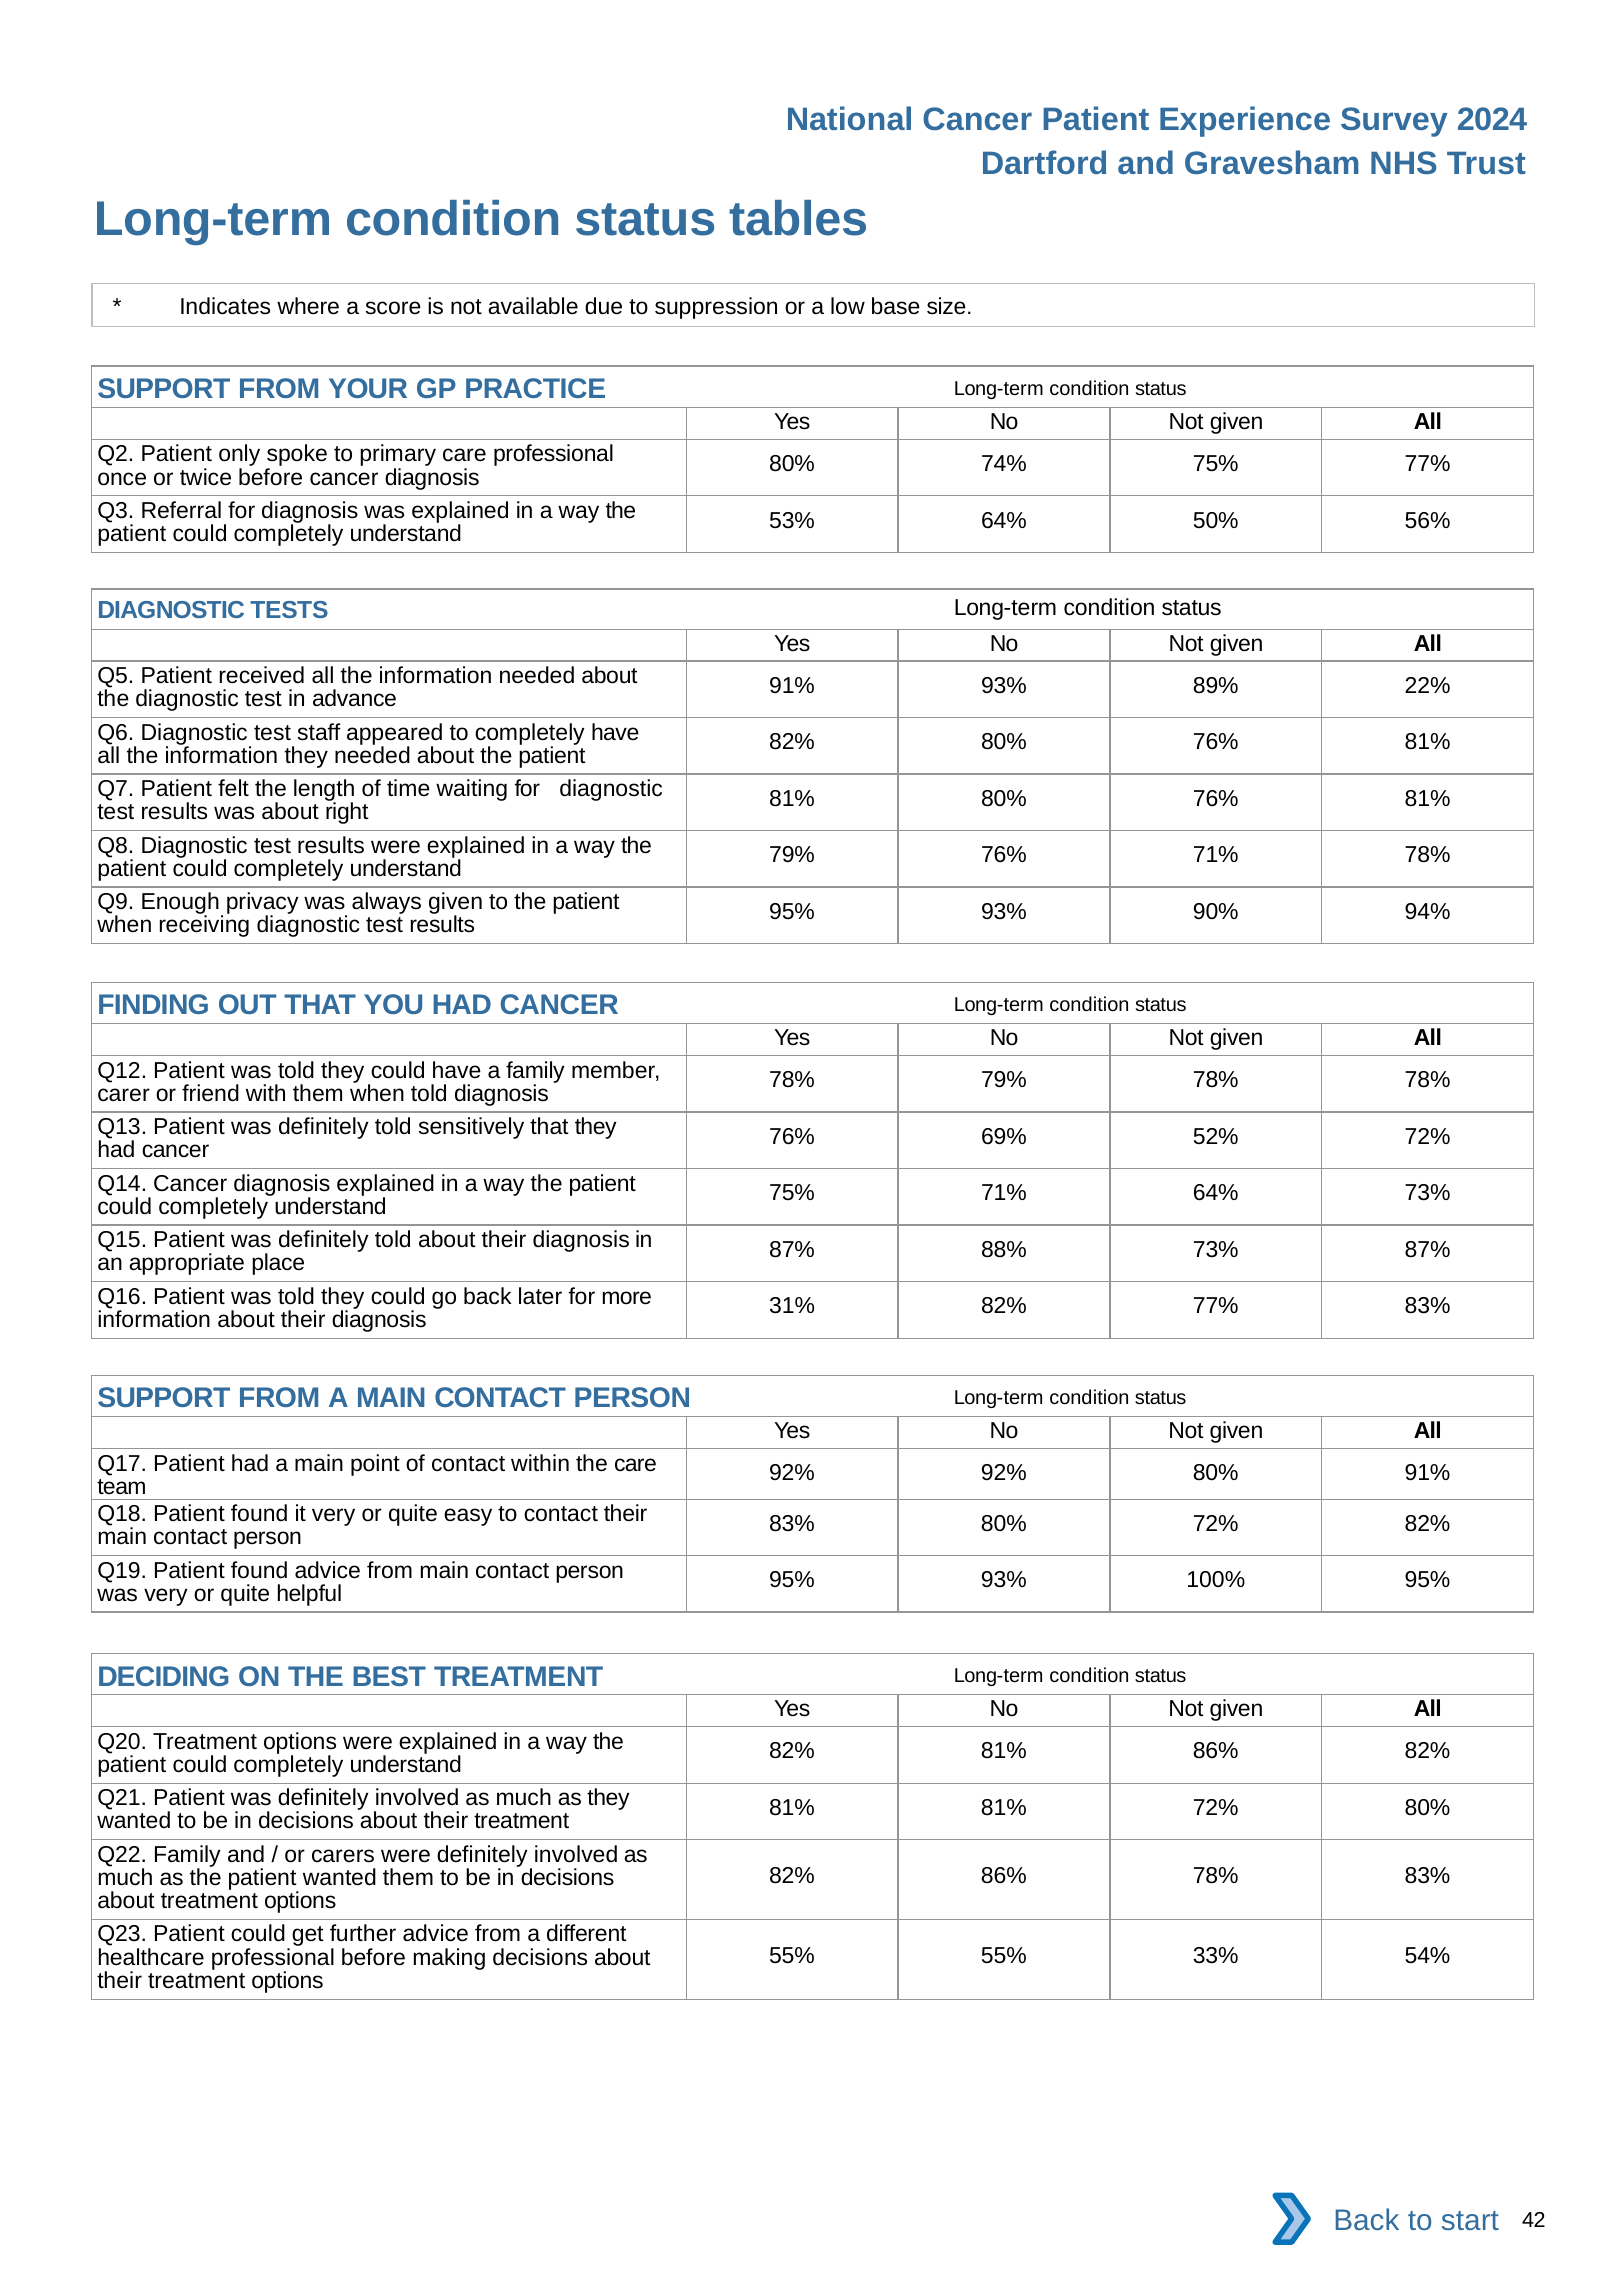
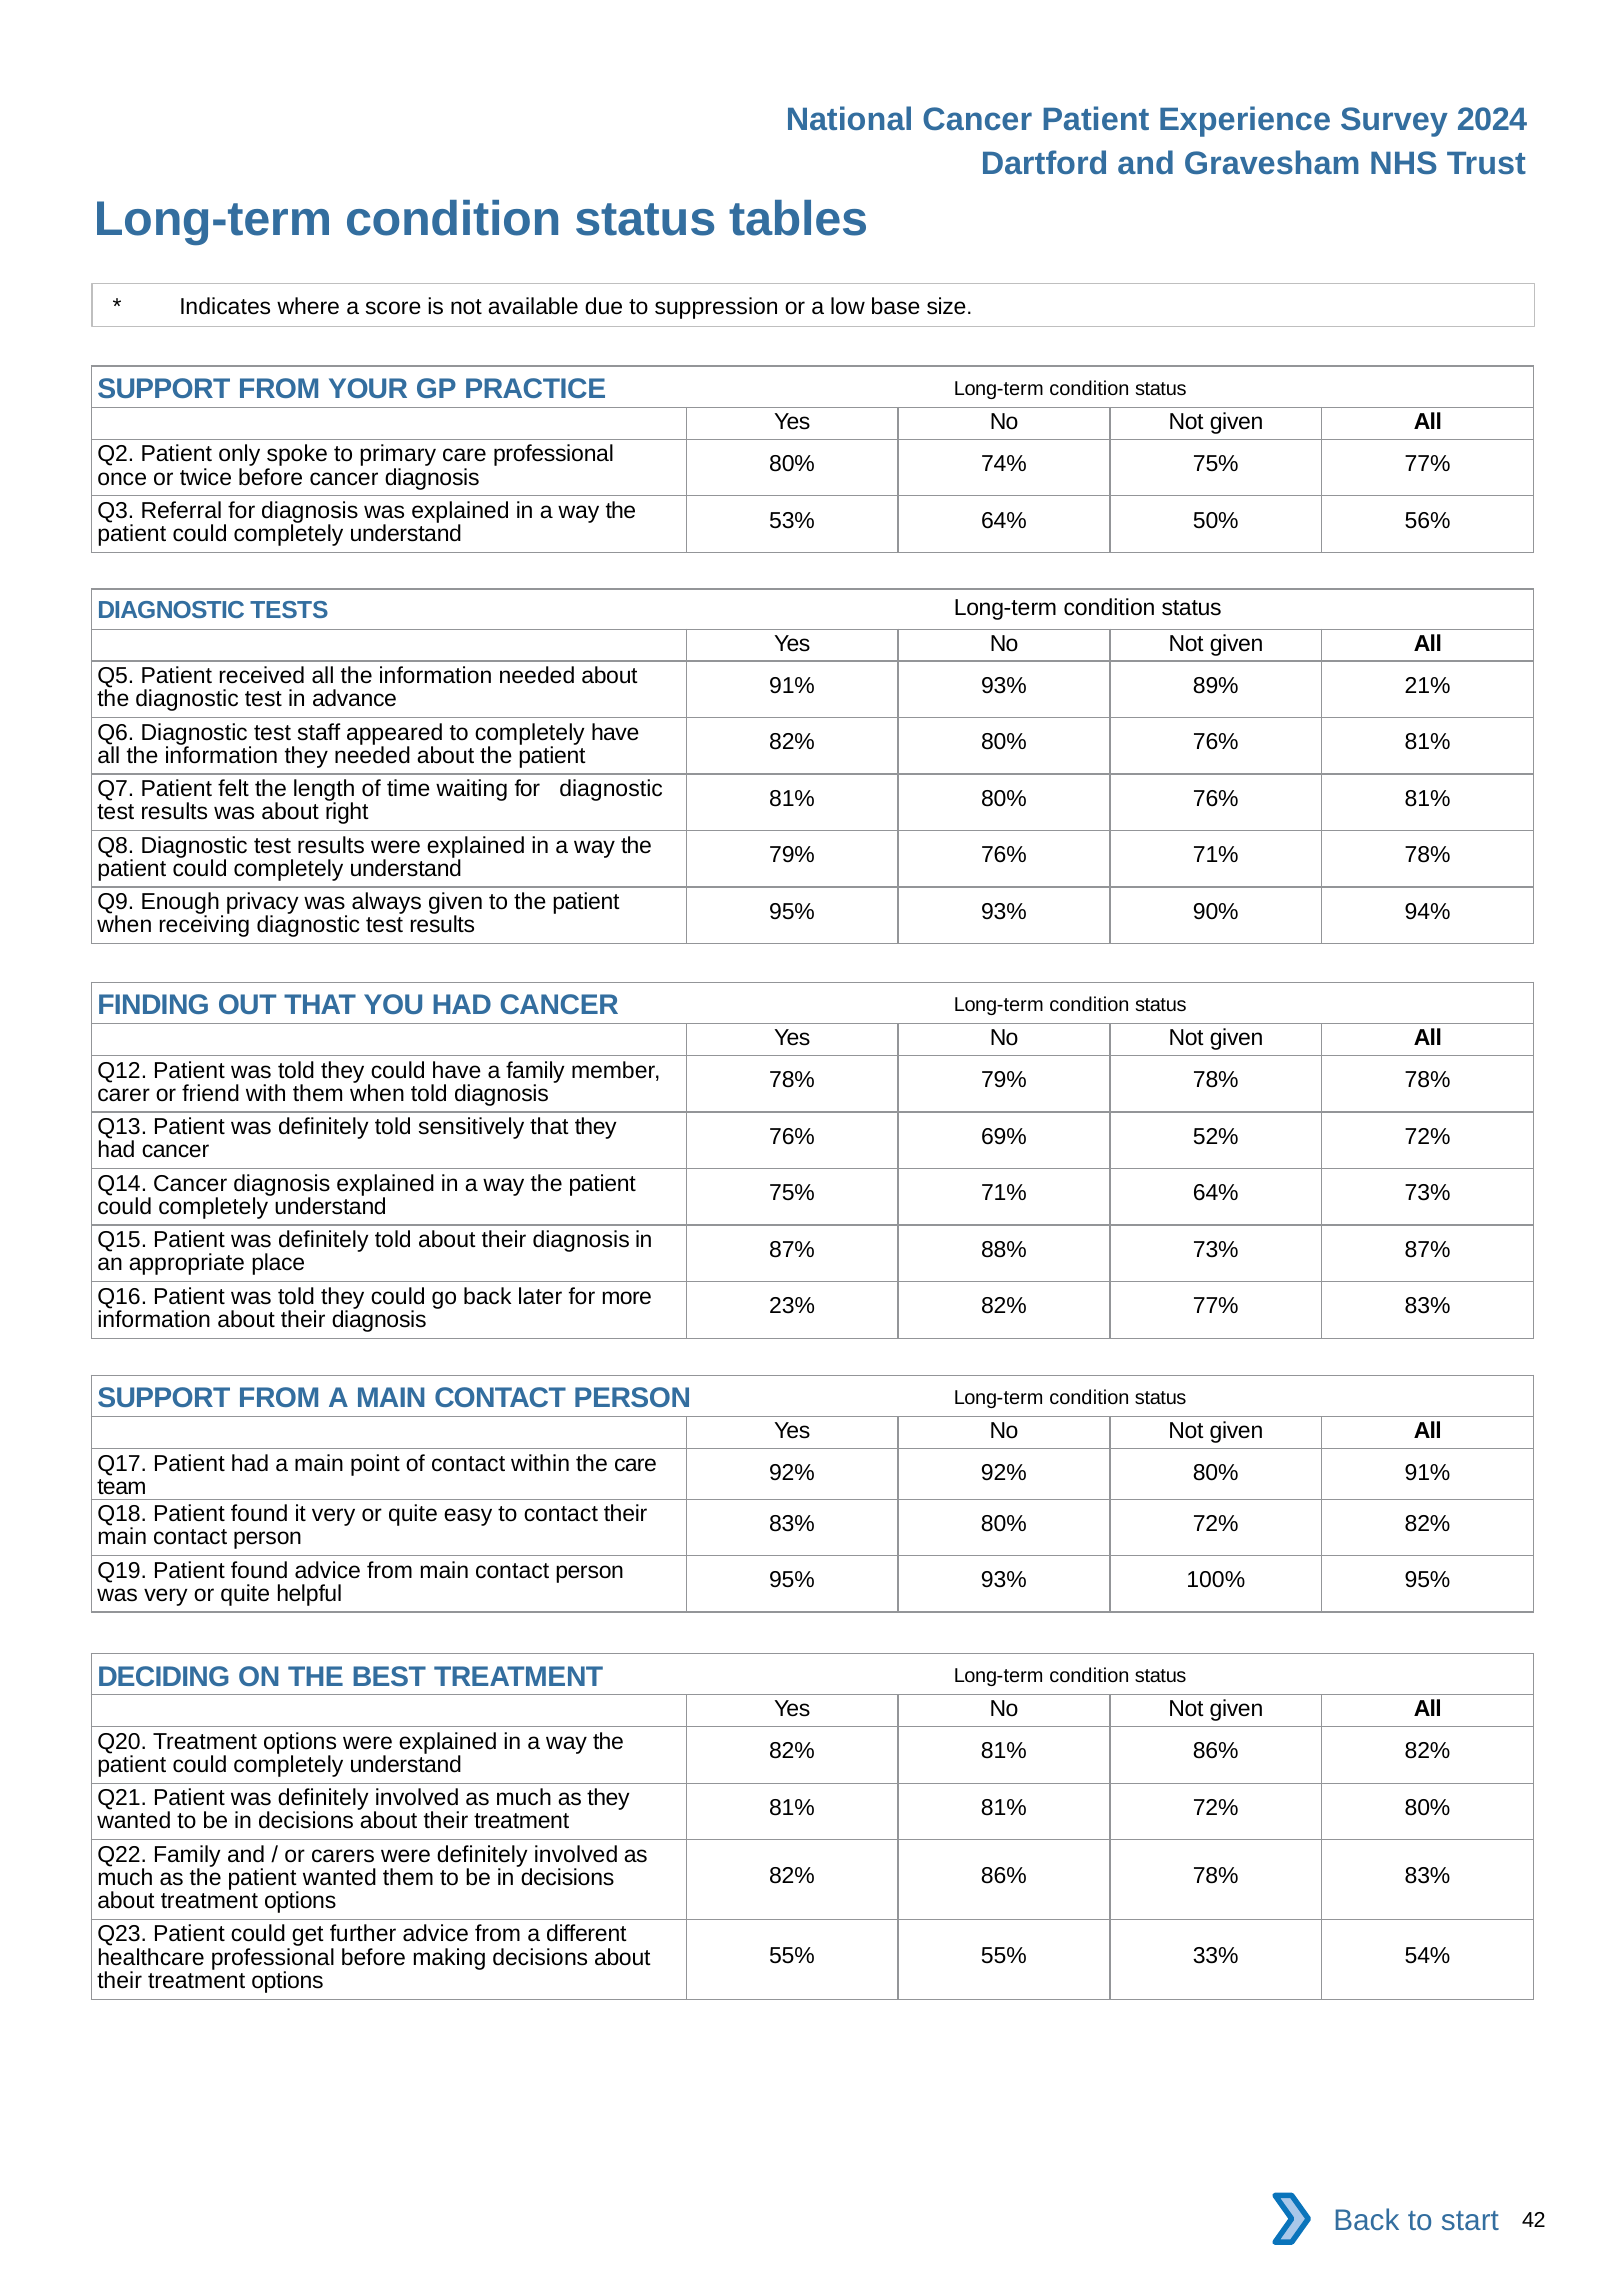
22%: 22% -> 21%
31%: 31% -> 23%
